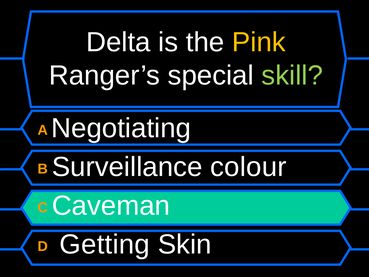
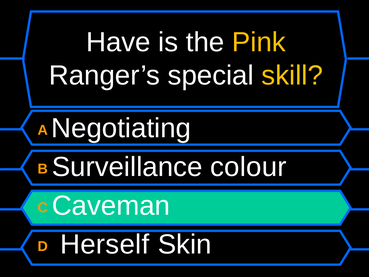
Delta: Delta -> Have
skill colour: light green -> yellow
Getting: Getting -> Herself
